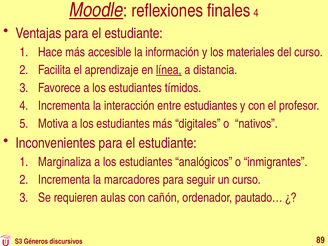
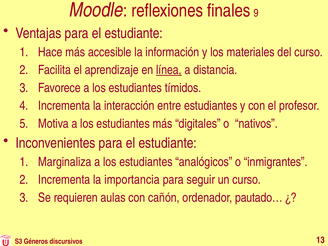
Moodle underline: present -> none
finales 4: 4 -> 9
marcadores: marcadores -> importancia
89: 89 -> 13
